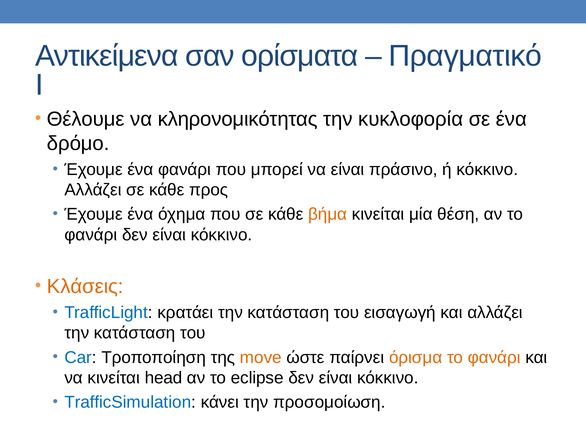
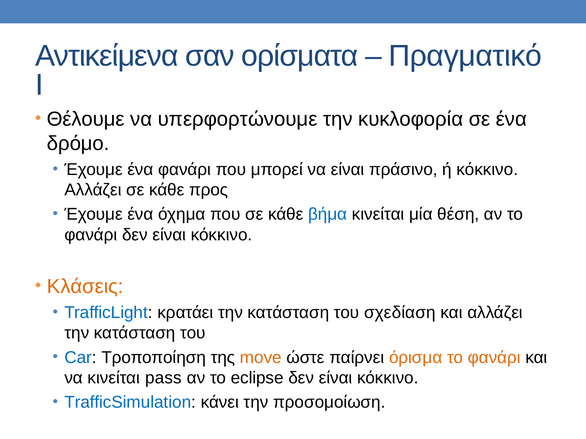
κληρονομικότητας: κληρονομικότητας -> υπερφορτώνουμε
βήμα colour: orange -> blue
εισαγωγή: εισαγωγή -> σχεδίαση
head: head -> pass
